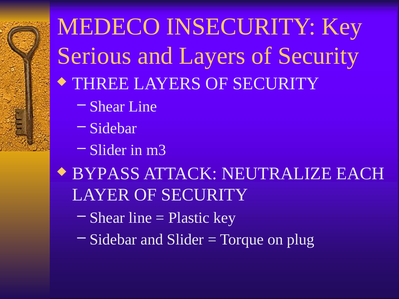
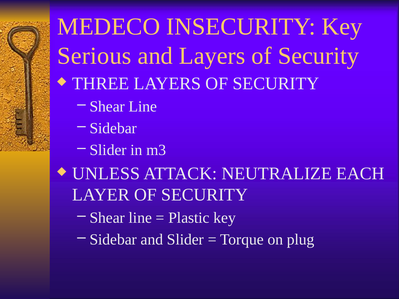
BYPASS: BYPASS -> UNLESS
